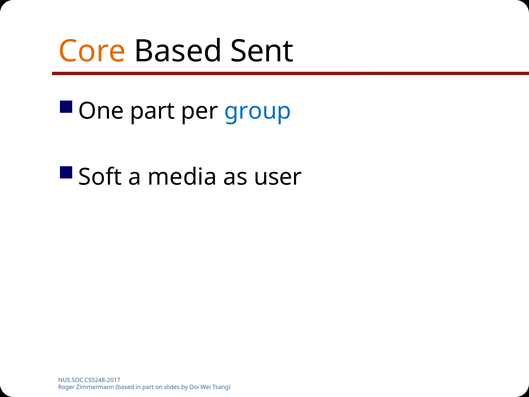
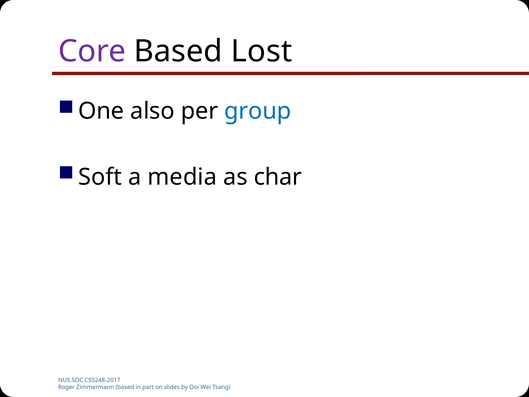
Core colour: orange -> purple
Sent: Sent -> Lost
One part: part -> also
user: user -> char
